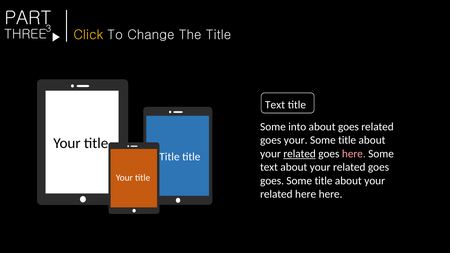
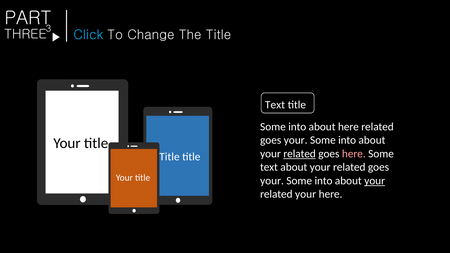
Click colour: yellow -> light blue
about goes: goes -> here
title at (347, 140): title -> into
goes at (272, 181): goes -> your
title at (324, 181): title -> into
your at (375, 181) underline: none -> present
related here: here -> your
